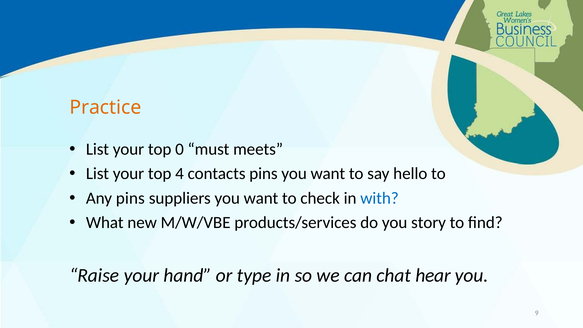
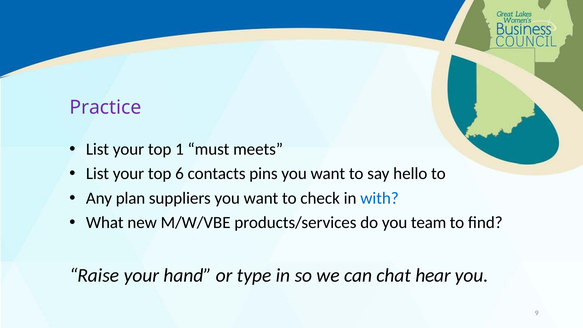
Practice colour: orange -> purple
0: 0 -> 1
4: 4 -> 6
Any pins: pins -> plan
story: story -> team
